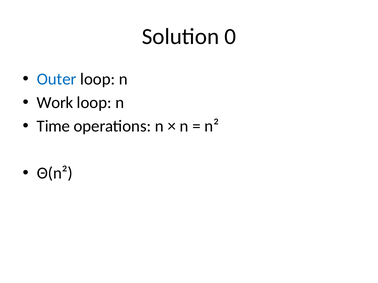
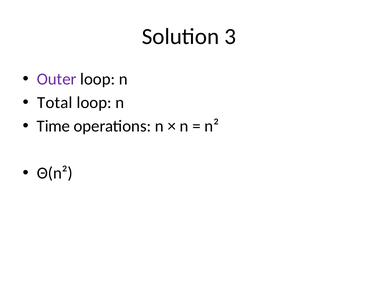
0: 0 -> 3
Outer colour: blue -> purple
Work: Work -> Total
